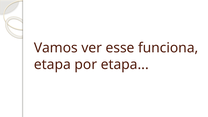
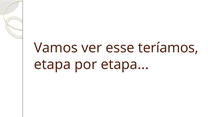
funciona: funciona -> teríamos
